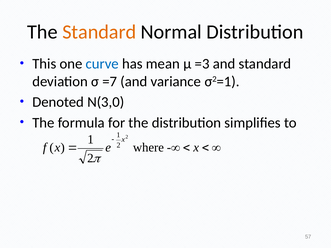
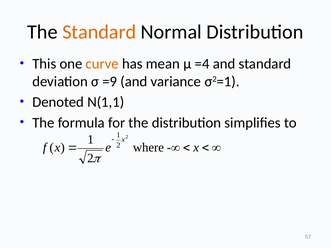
curve colour: blue -> orange
=3: =3 -> =4
=7: =7 -> =9
N(3,0: N(3,0 -> N(1,1
